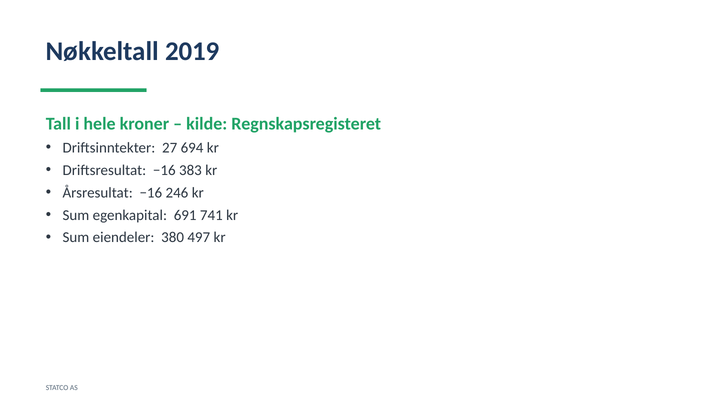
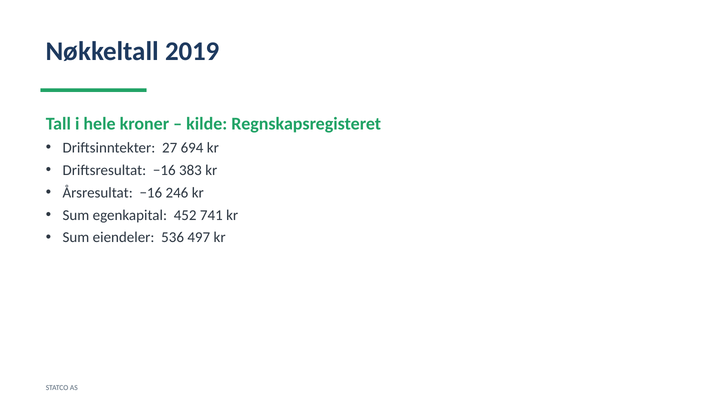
691: 691 -> 452
380: 380 -> 536
